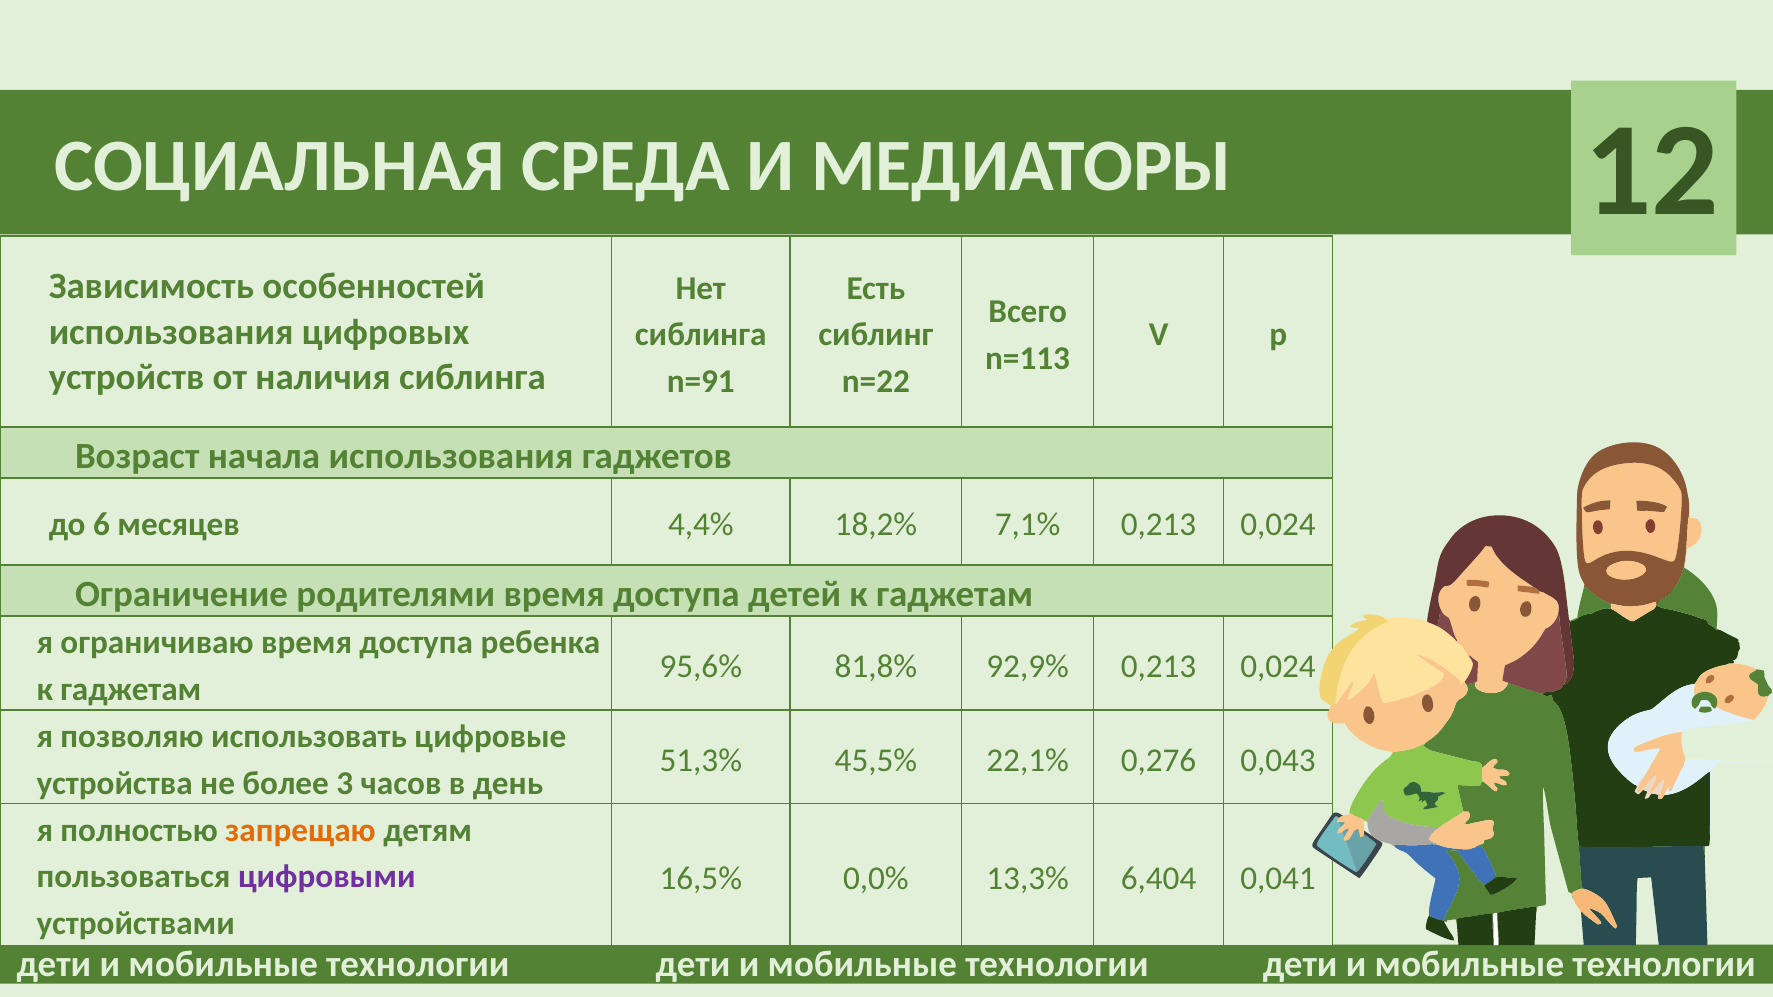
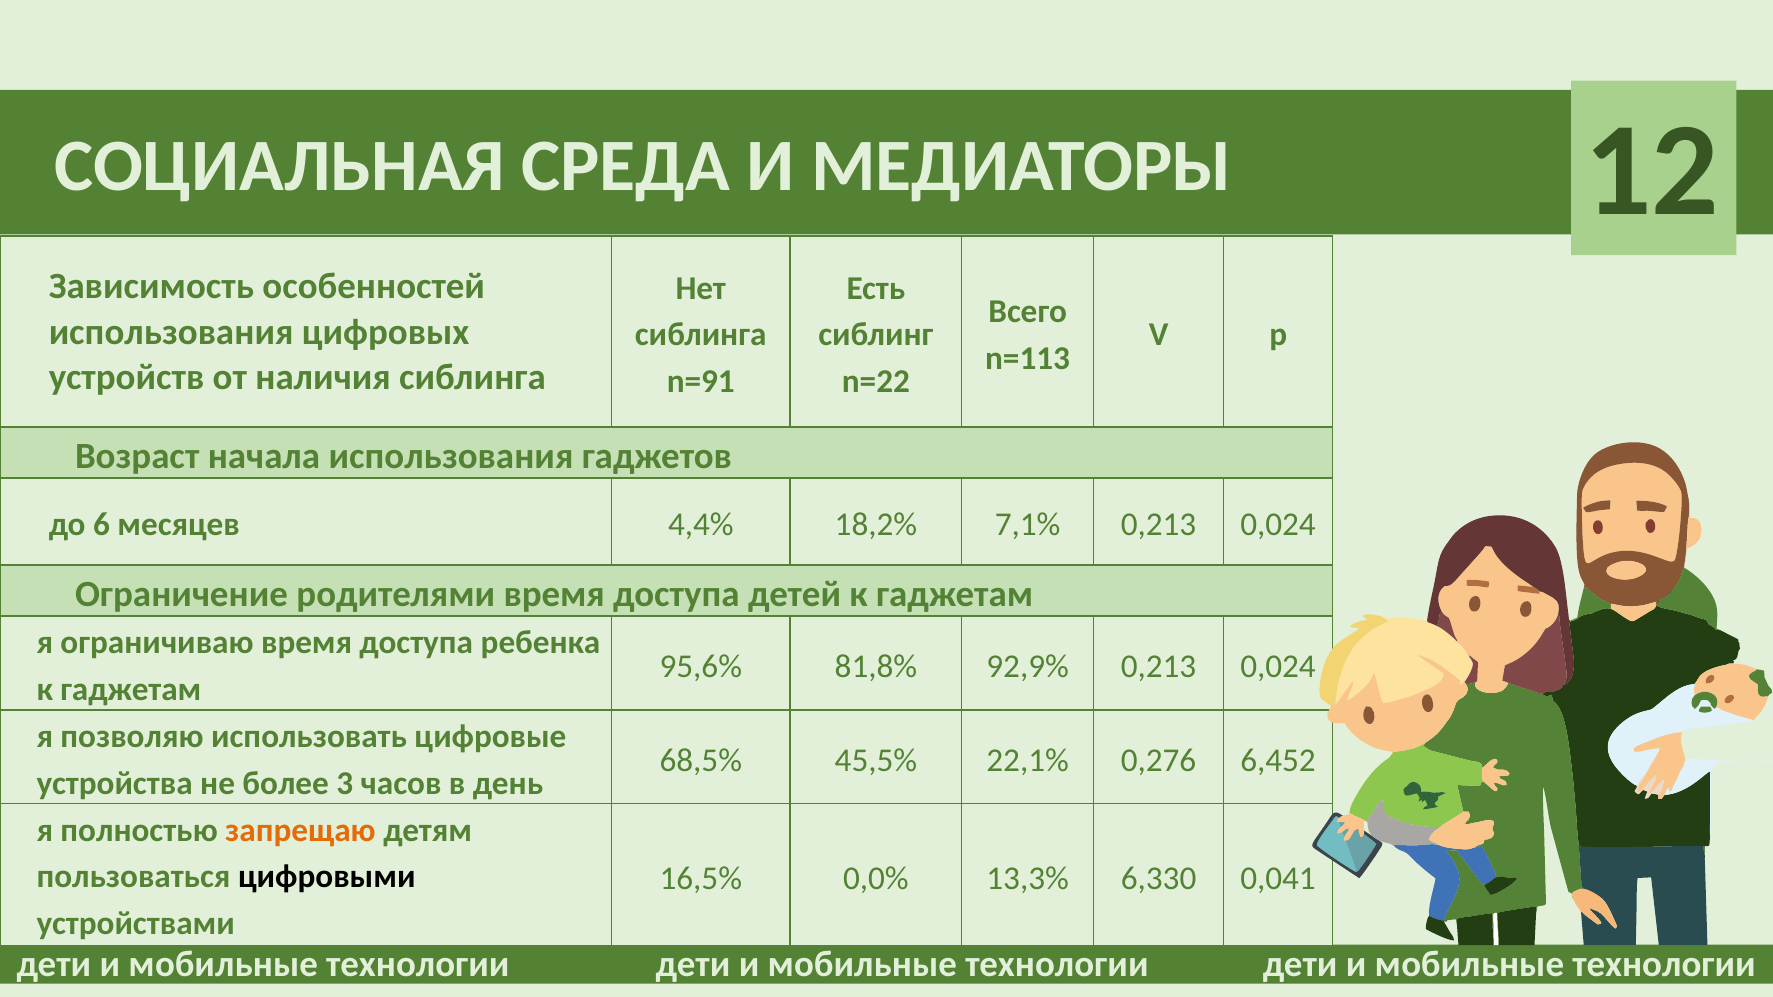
51,3%: 51,3% -> 68,5%
0,043: 0,043 -> 6,452
цифровыми colour: purple -> black
6,404: 6,404 -> 6,330
